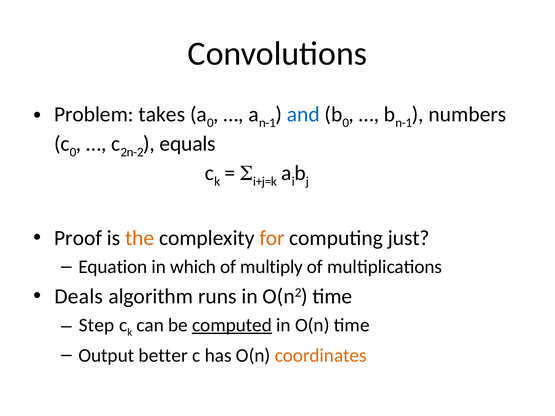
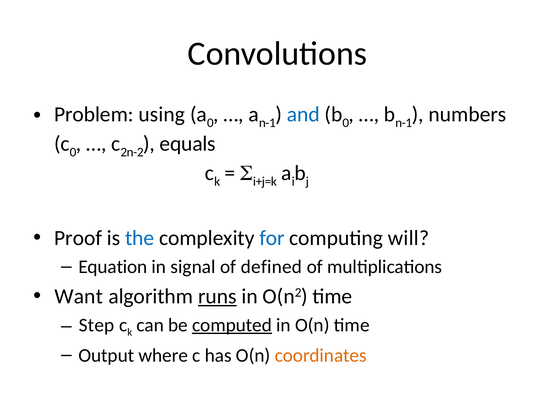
takes: takes -> using
the colour: orange -> blue
for colour: orange -> blue
just: just -> will
which: which -> signal
multiply: multiply -> defined
Deals: Deals -> Want
runs underline: none -> present
better: better -> where
